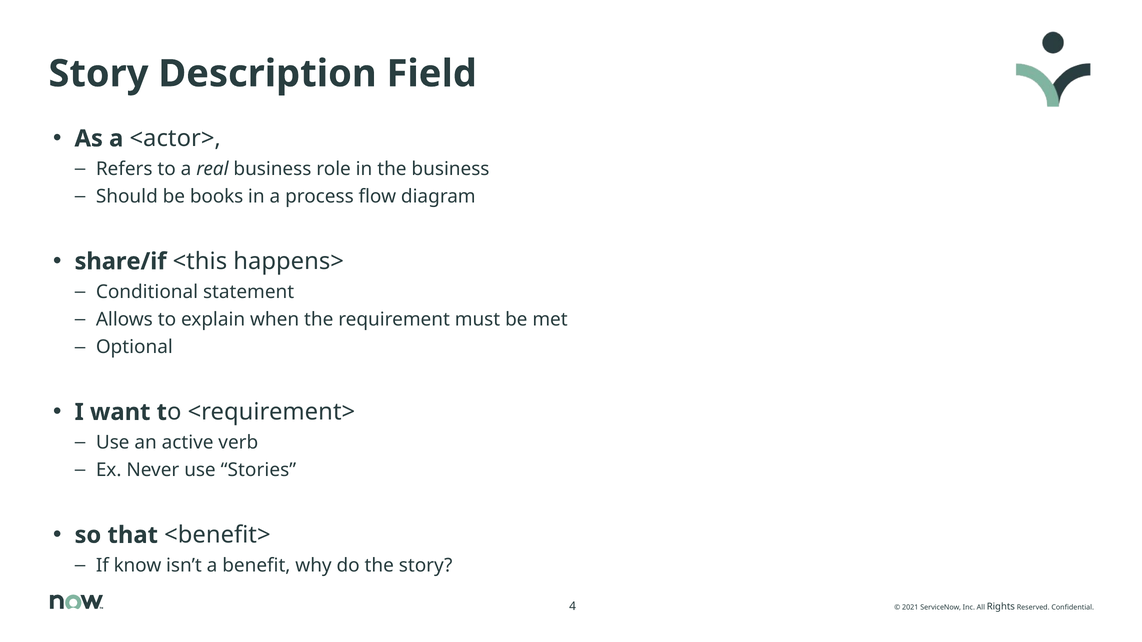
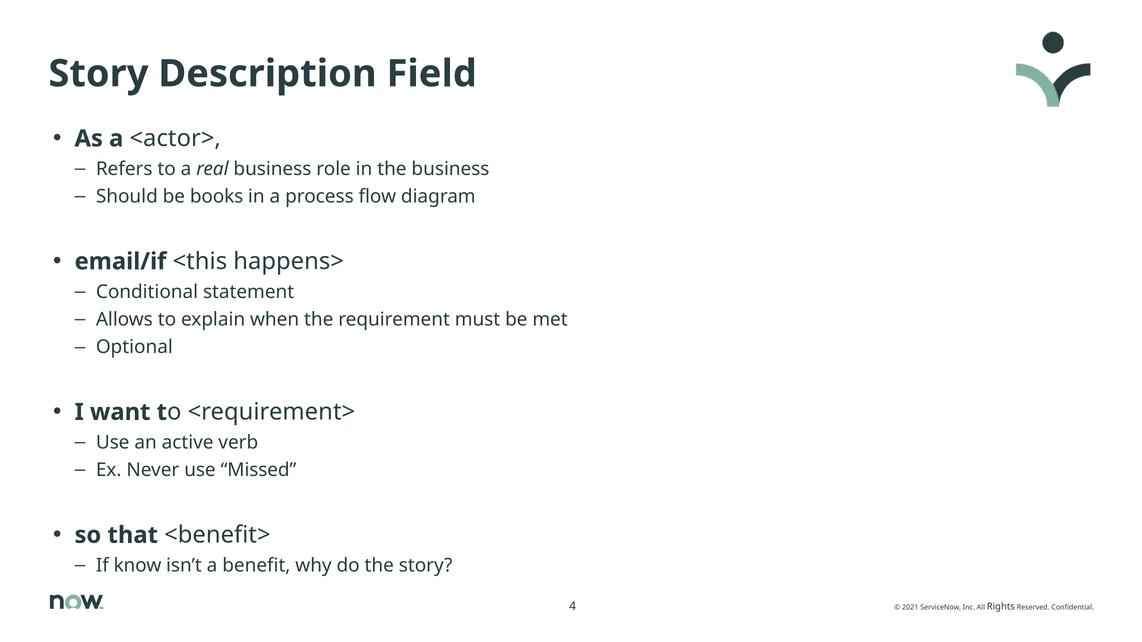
share/if: share/if -> email/if
Stories: Stories -> Missed
